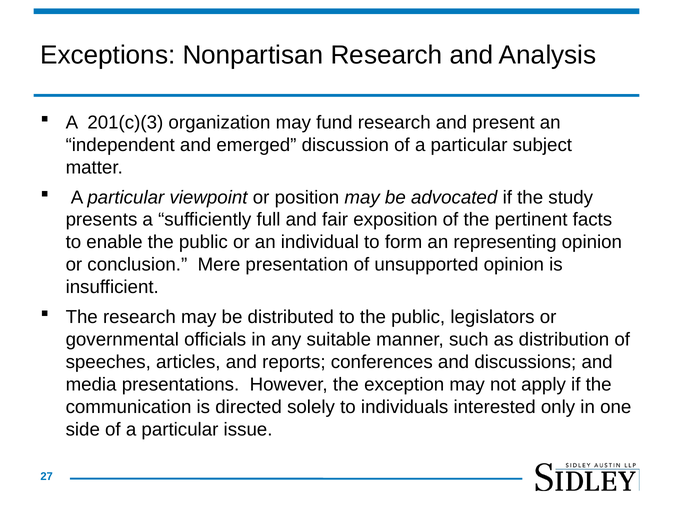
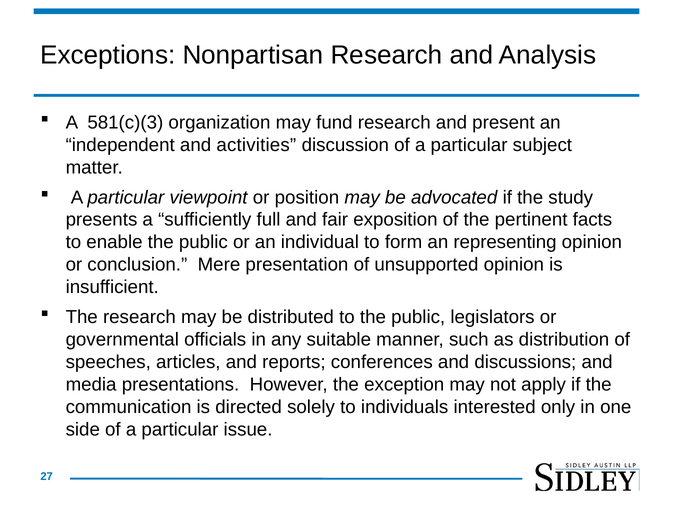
201(c)(3: 201(c)(3 -> 581(c)(3
emerged: emerged -> activities
